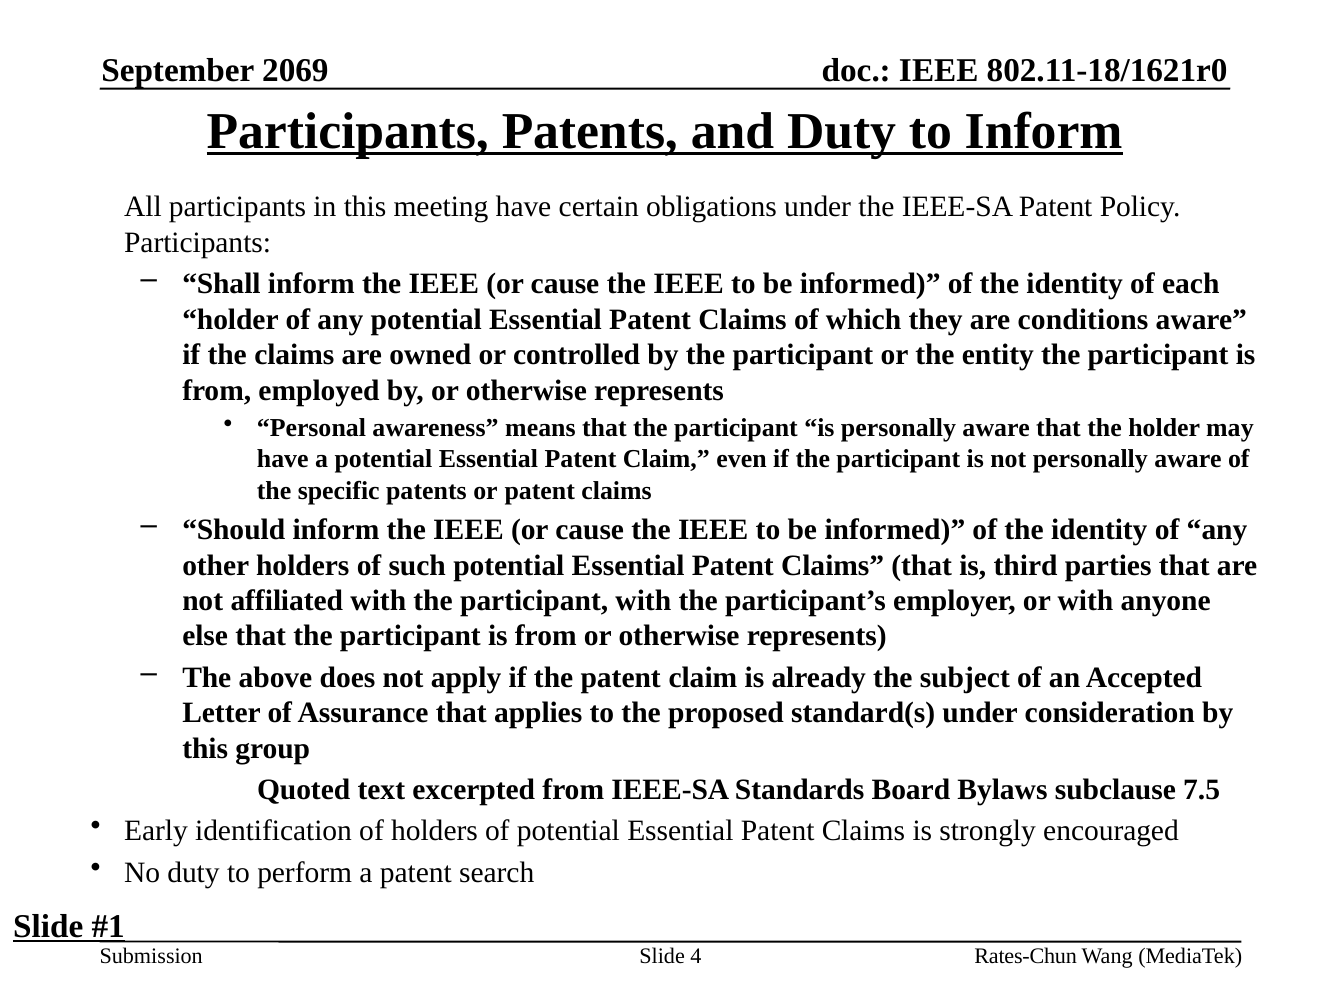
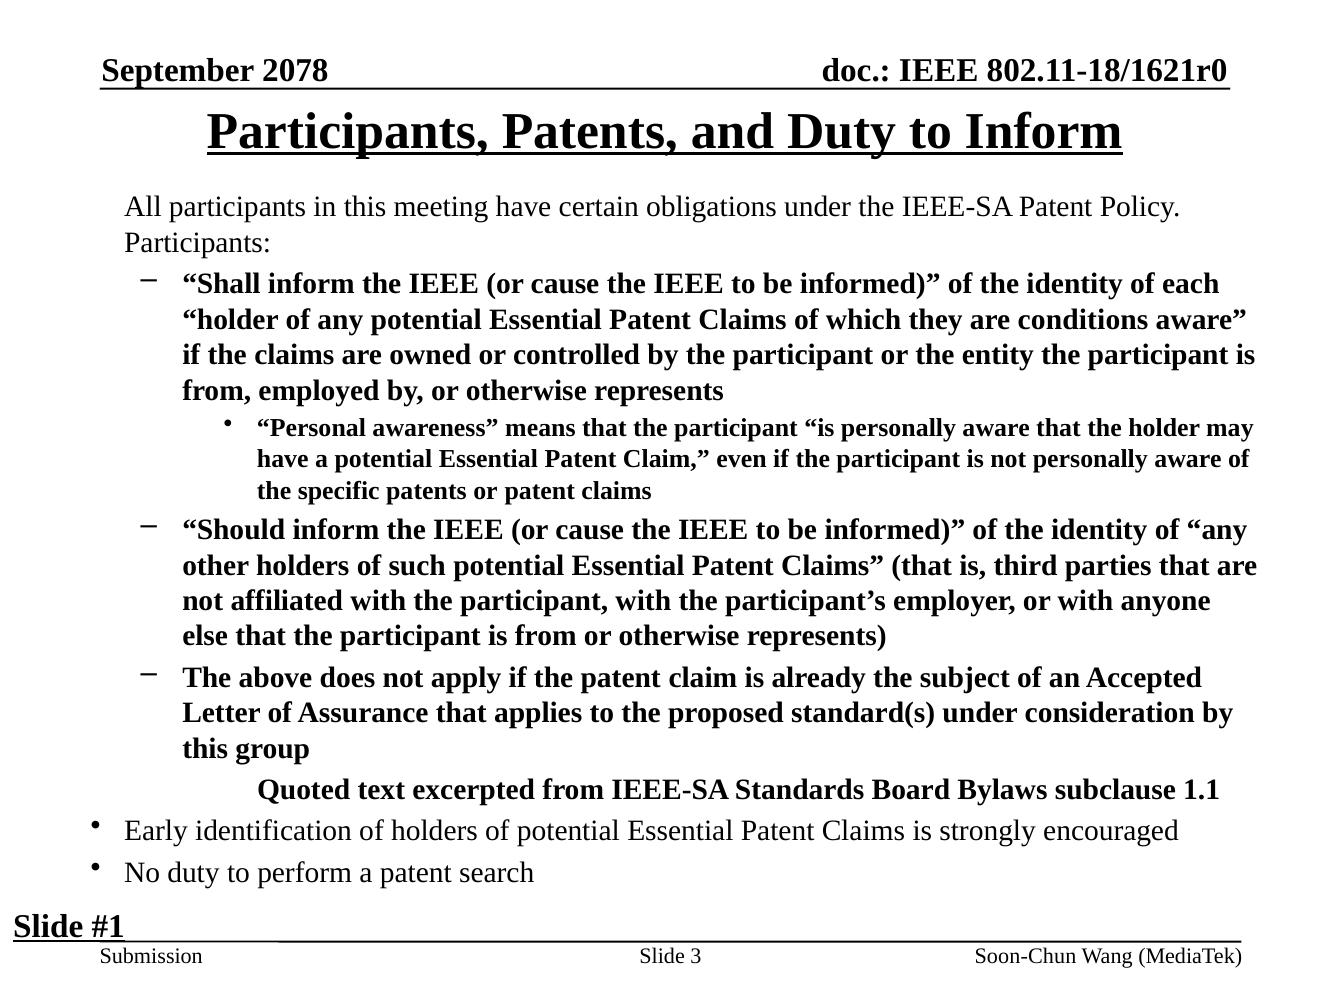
2069: 2069 -> 2078
7.5: 7.5 -> 1.1
4: 4 -> 3
Rates-Chun: Rates-Chun -> Soon-Chun
